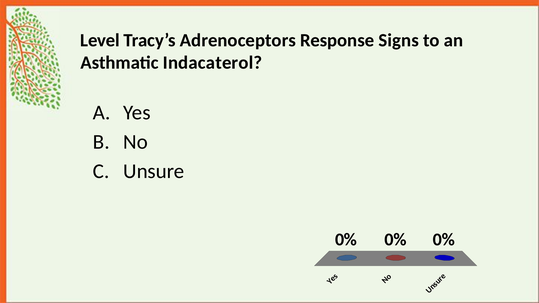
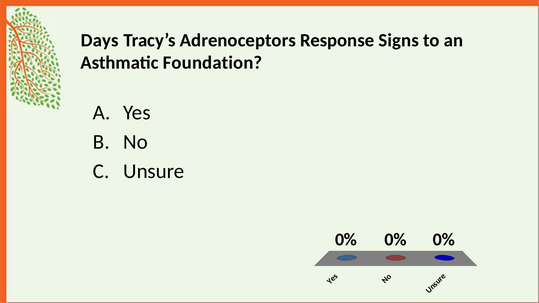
Level: Level -> Days
Indacaterol: Indacaterol -> Foundation
